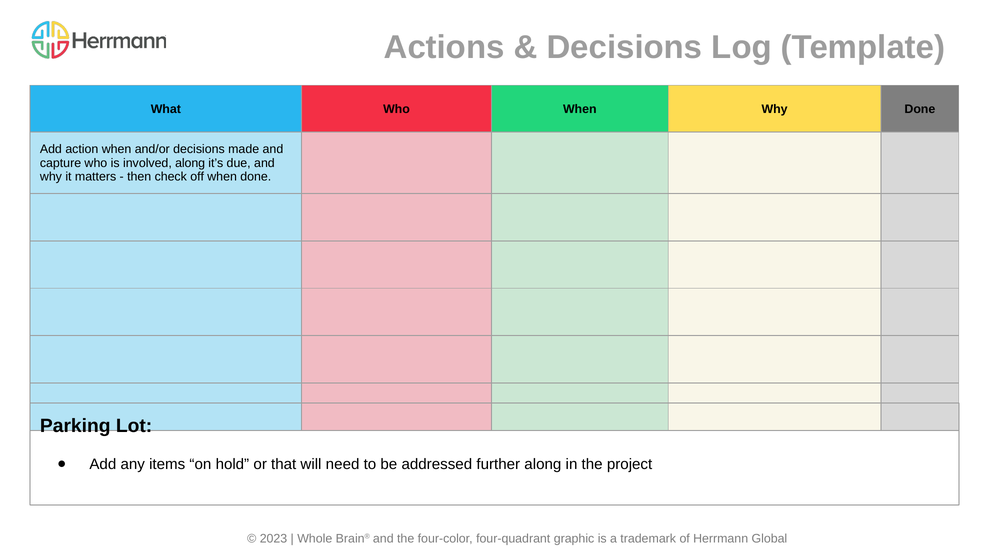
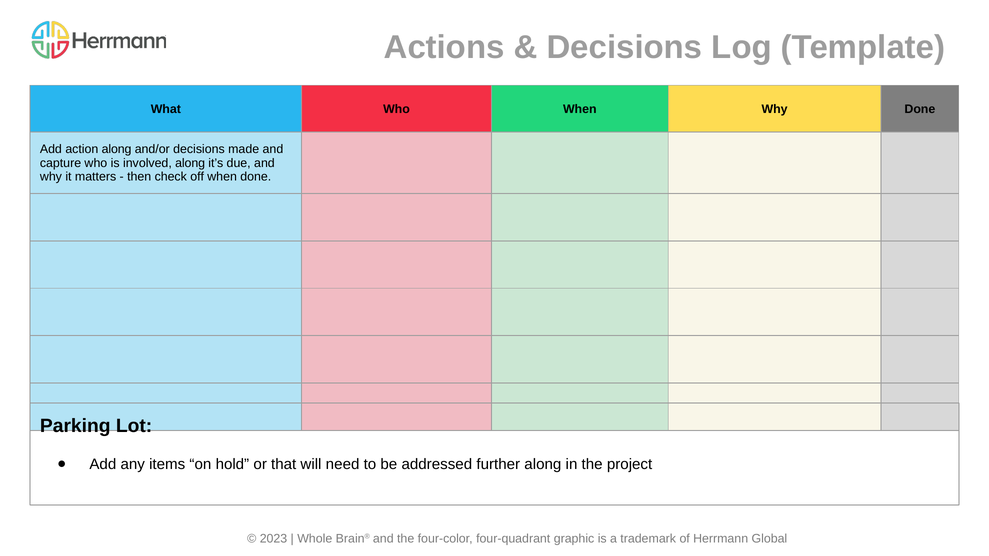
action when: when -> along
